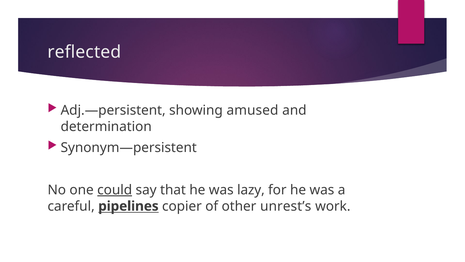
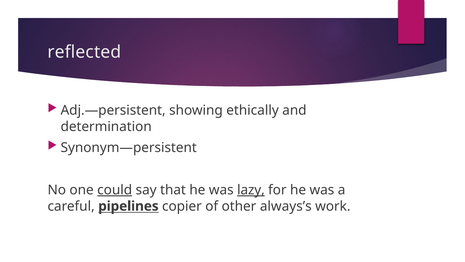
amused: amused -> ethically
lazy underline: none -> present
unrest’s: unrest’s -> always’s
